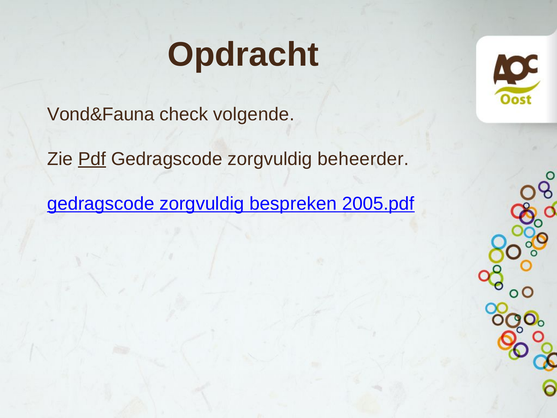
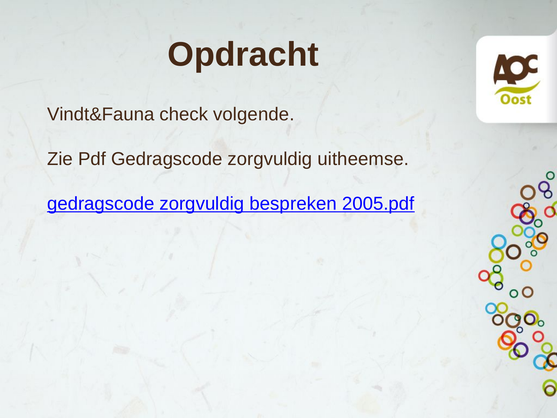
Vond&Fauna: Vond&Fauna -> Vindt&Fauna
Pdf underline: present -> none
beheerder: beheerder -> uitheemse
